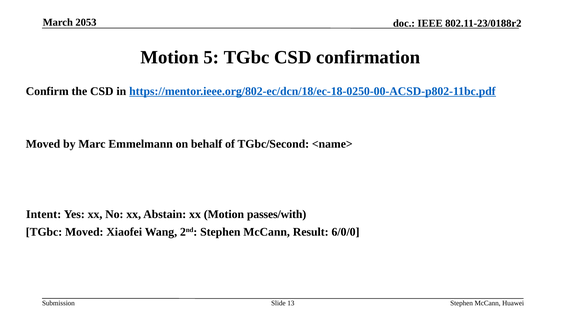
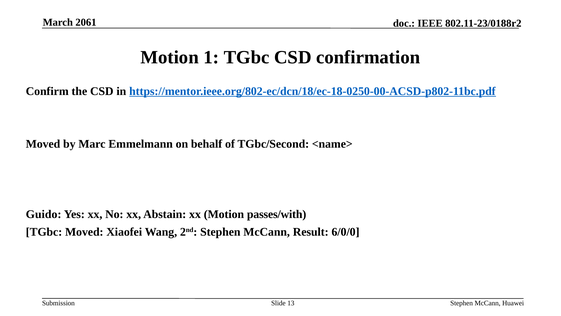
2053: 2053 -> 2061
5: 5 -> 1
Intent: Intent -> Guido
